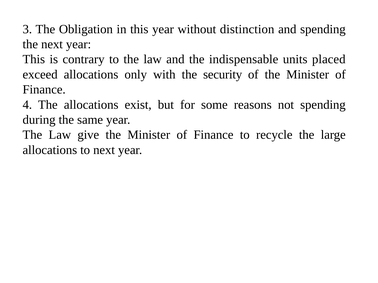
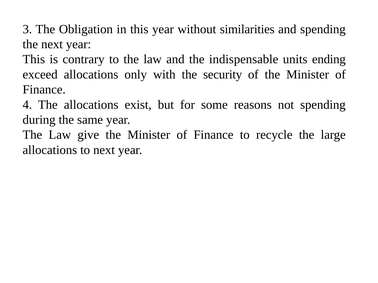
distinction: distinction -> similarities
placed: placed -> ending
